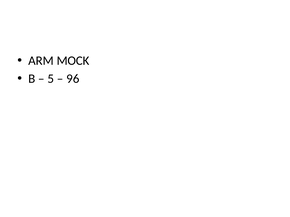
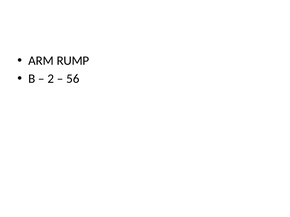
MOCK: MOCK -> RUMP
5: 5 -> 2
96: 96 -> 56
